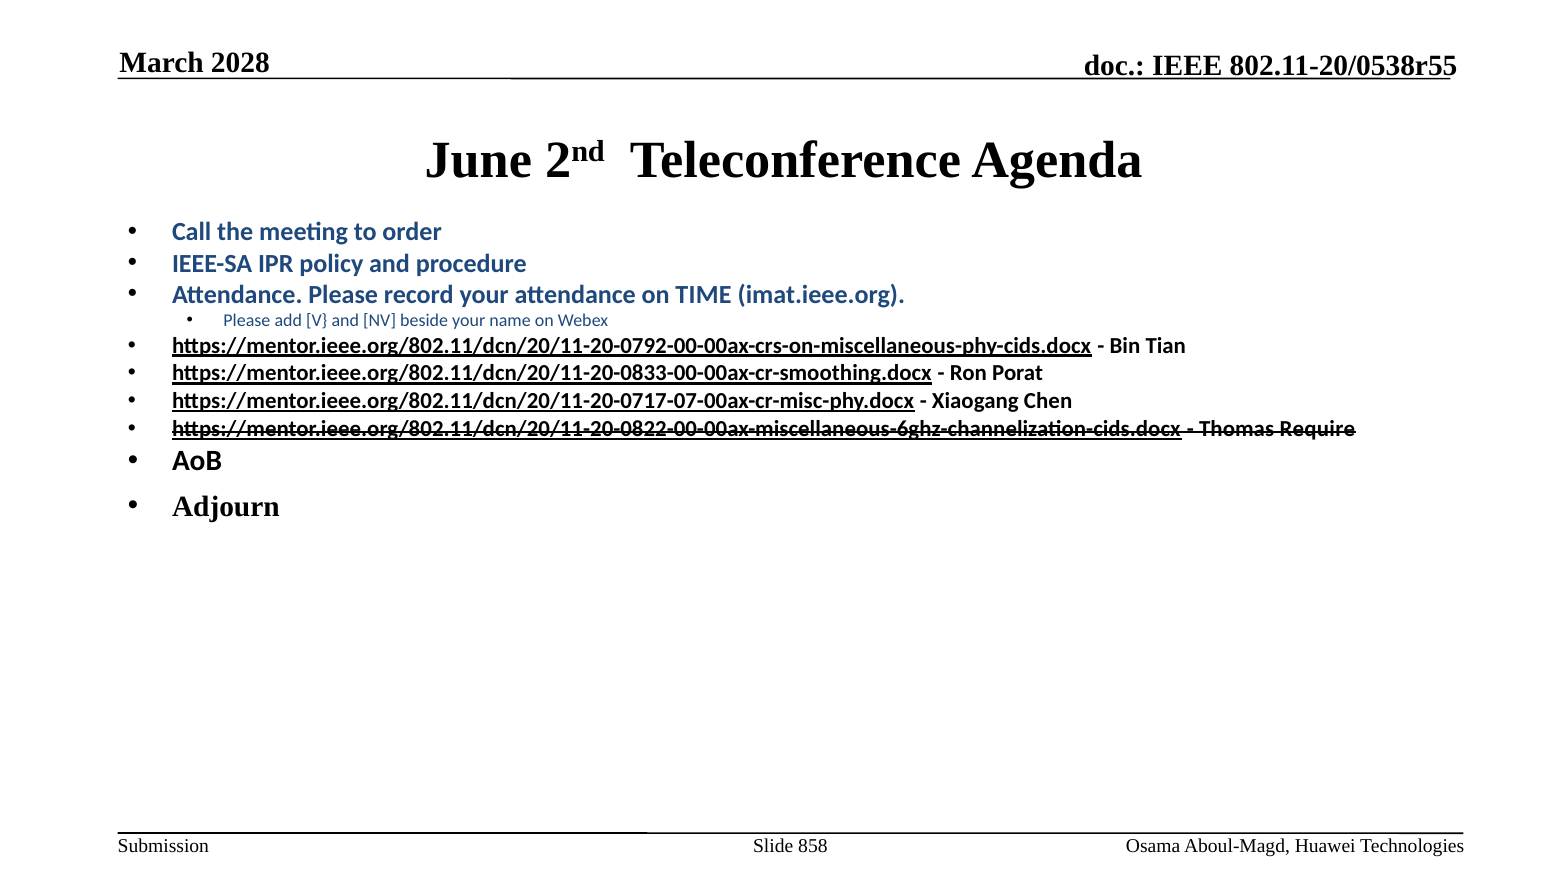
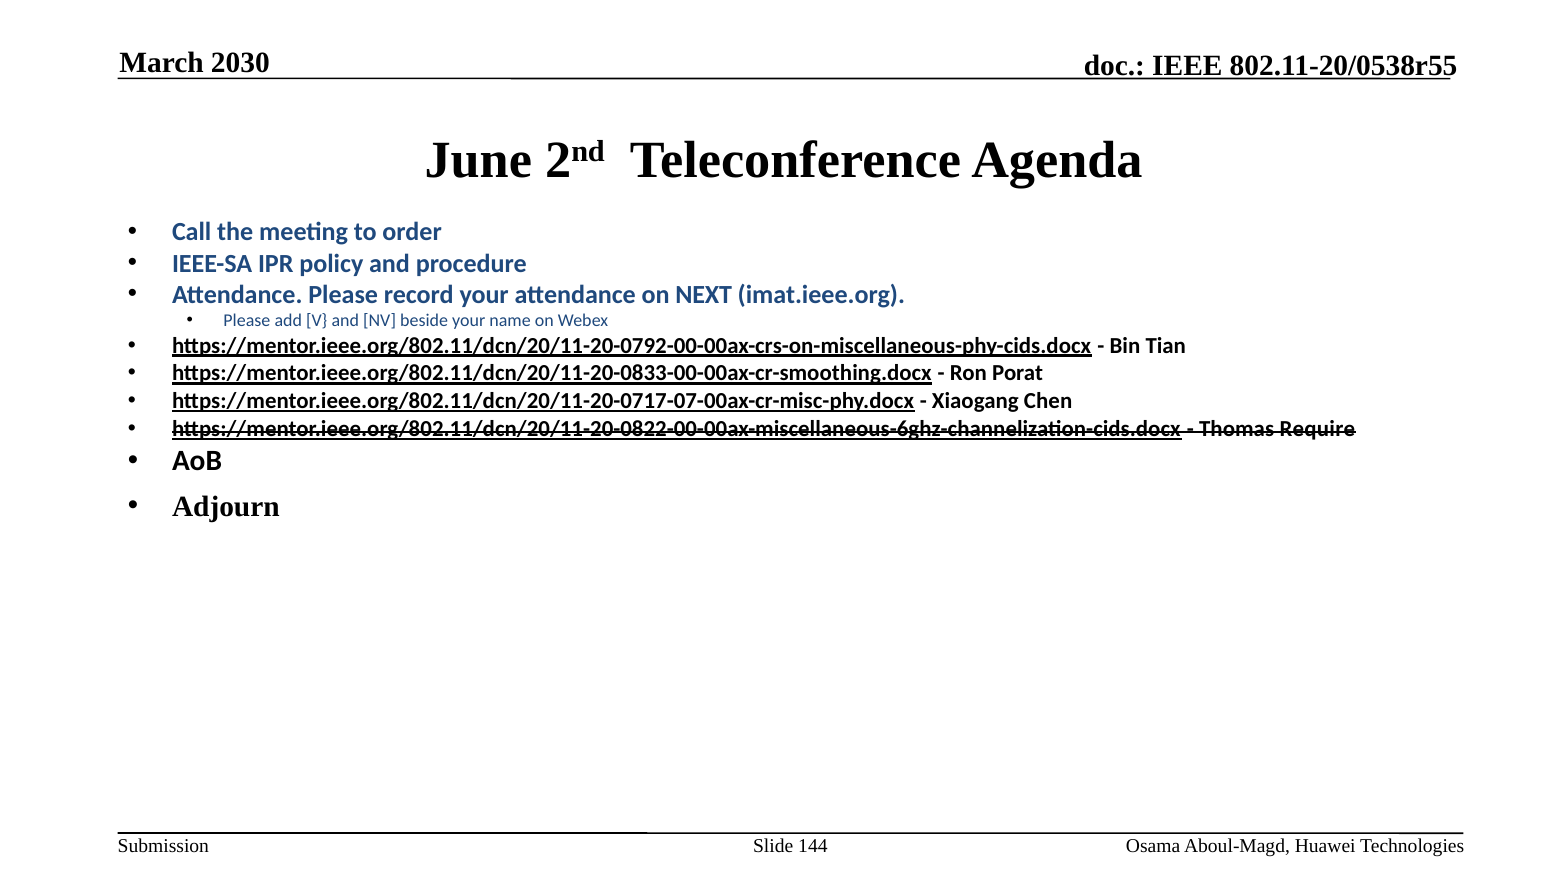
2028: 2028 -> 2030
TIME: TIME -> NEXT
858: 858 -> 144
